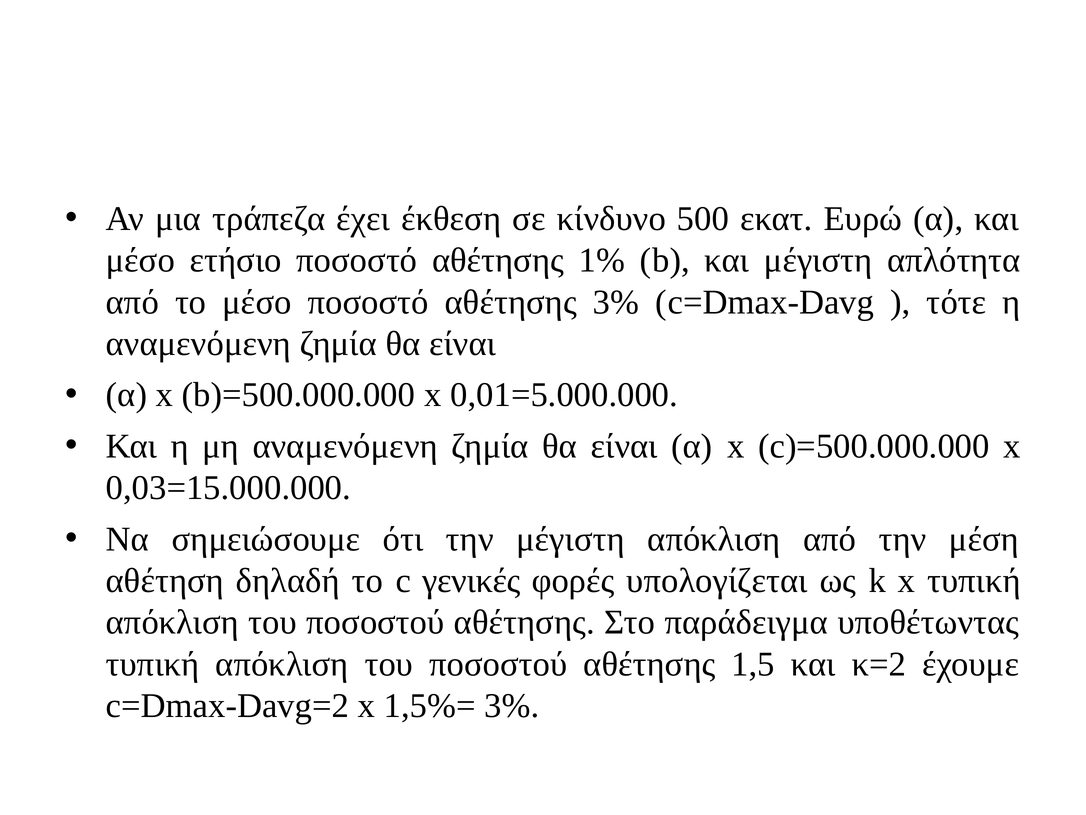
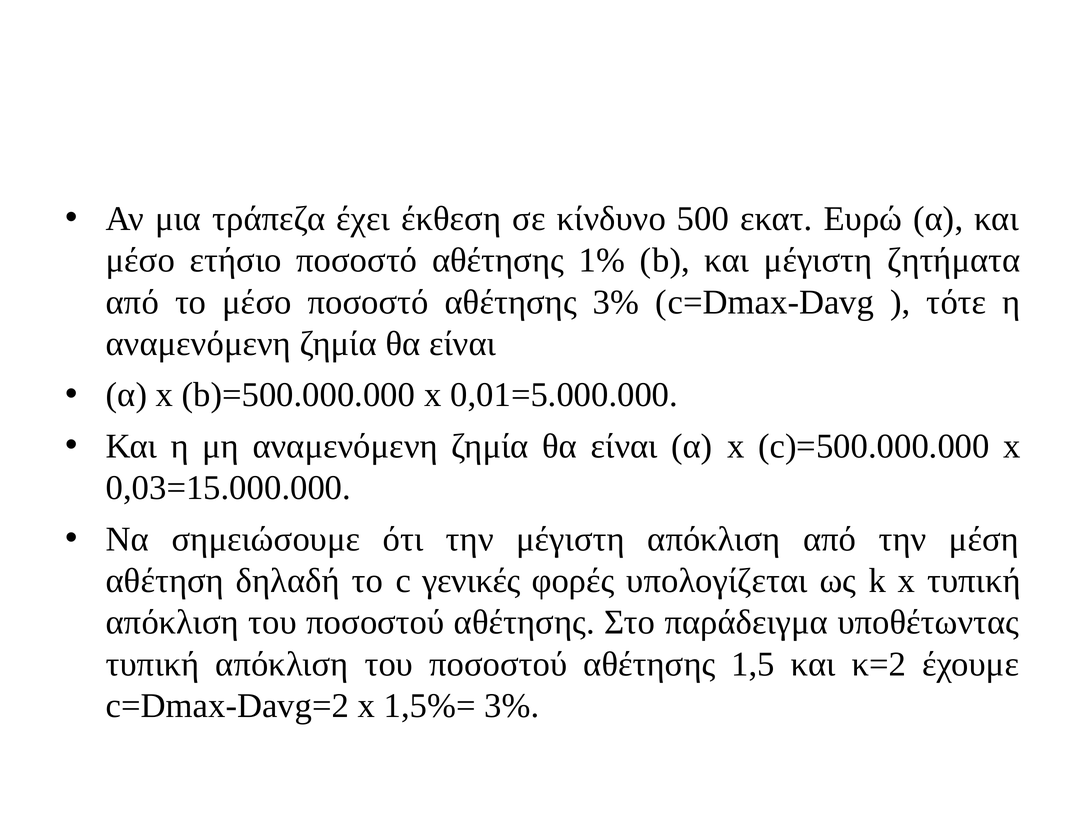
απλότητα: απλότητα -> ζητήματα
